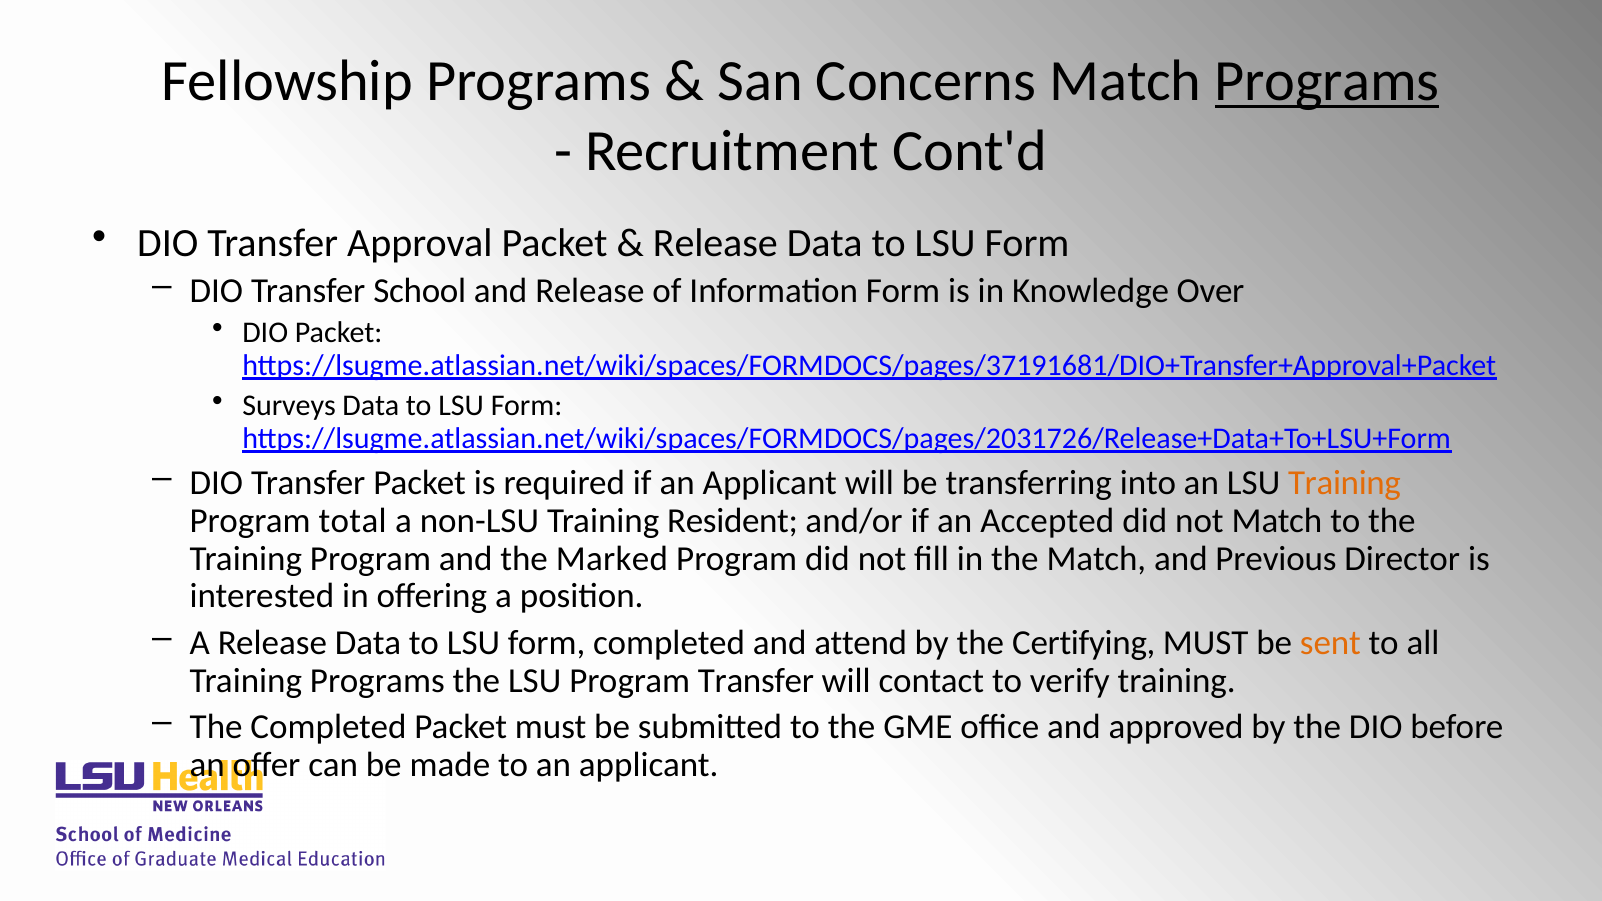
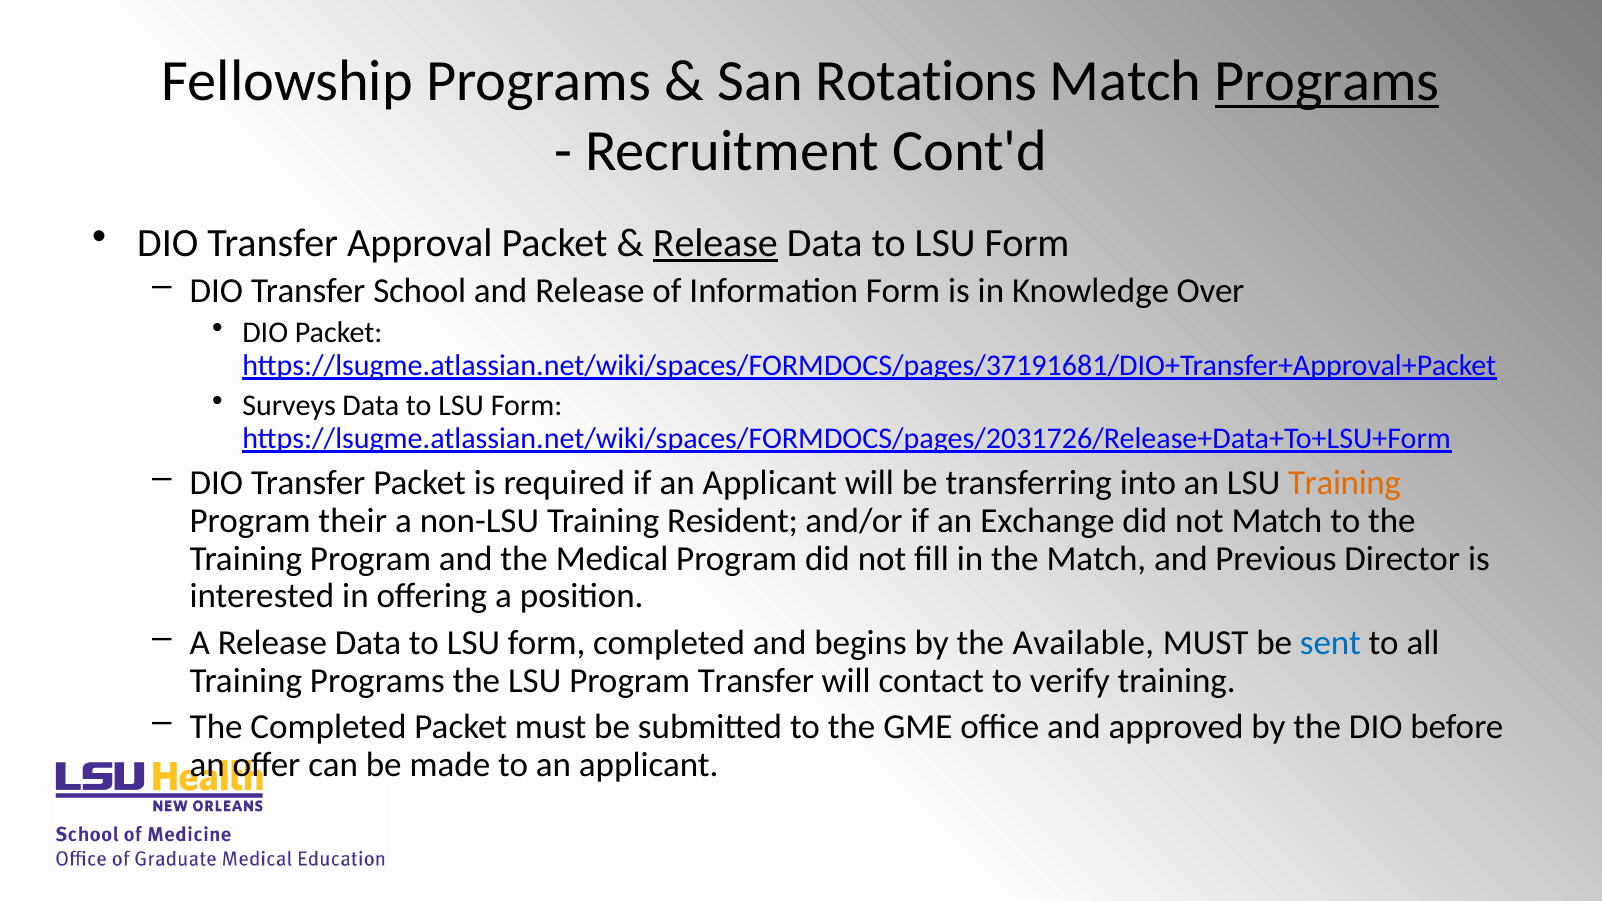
Concerns: Concerns -> Rotations
Release at (715, 243) underline: none -> present
total: total -> their
Accepted: Accepted -> Exchange
Marked: Marked -> Medical
attend: attend -> begins
Certifying: Certifying -> Available
sent colour: orange -> blue
